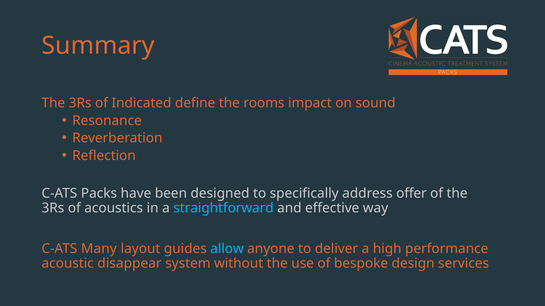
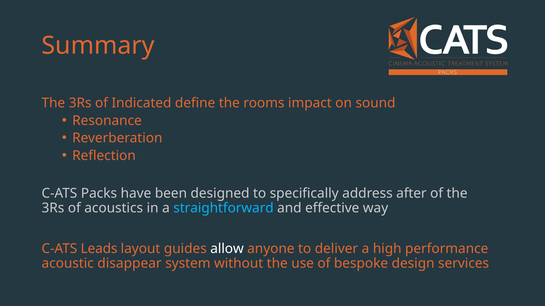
offer: offer -> after
Many: Many -> Leads
allow colour: light blue -> white
